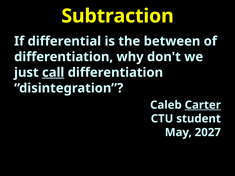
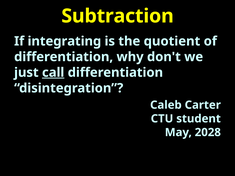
differential: differential -> integrating
between: between -> quotient
Carter underline: present -> none
2027: 2027 -> 2028
